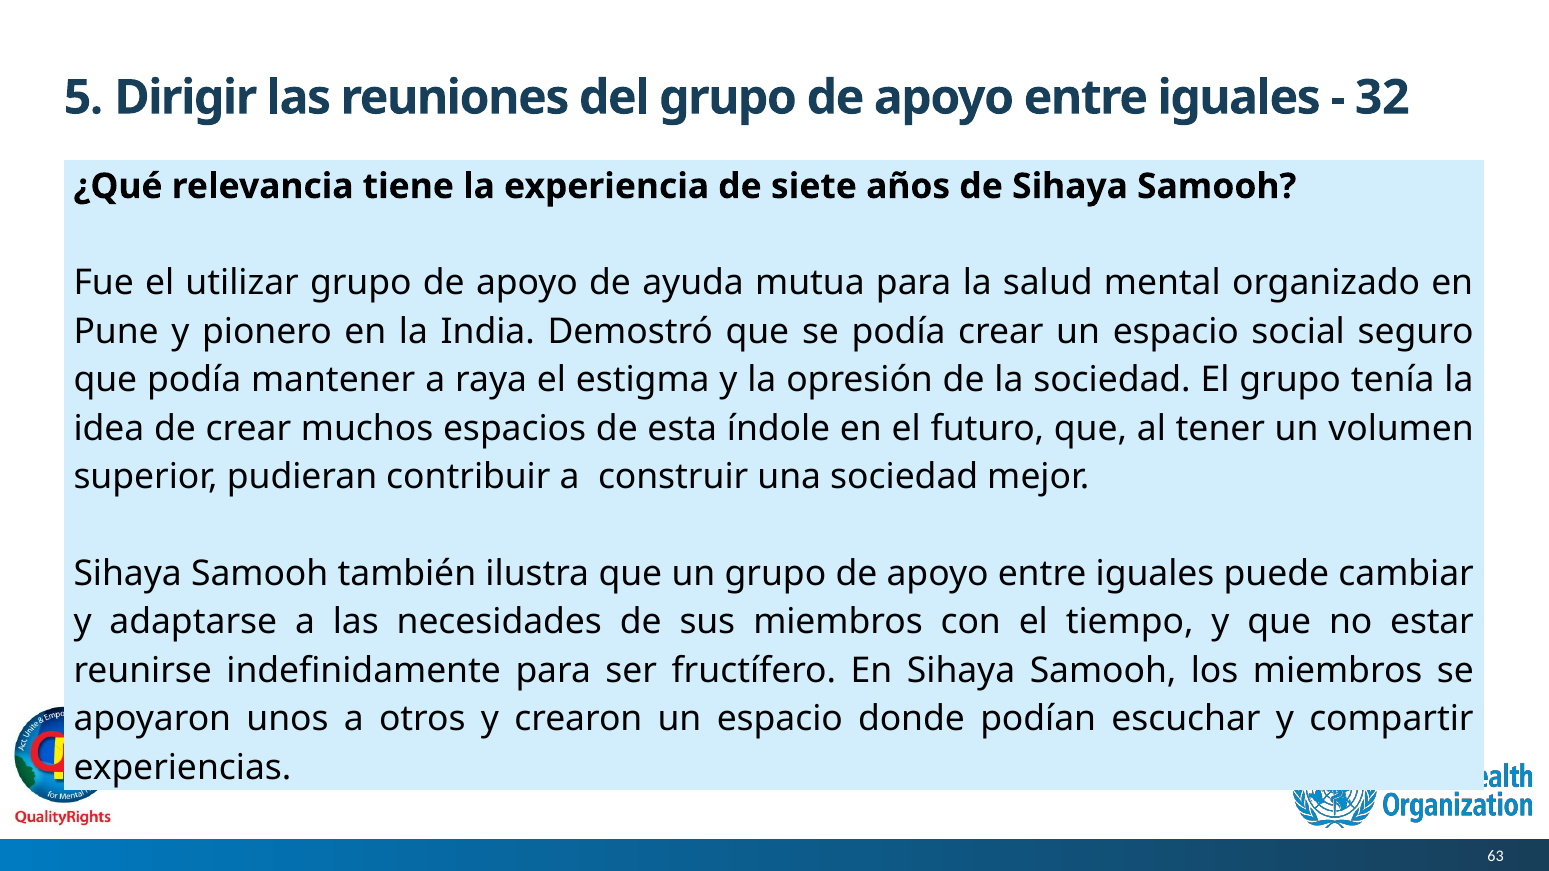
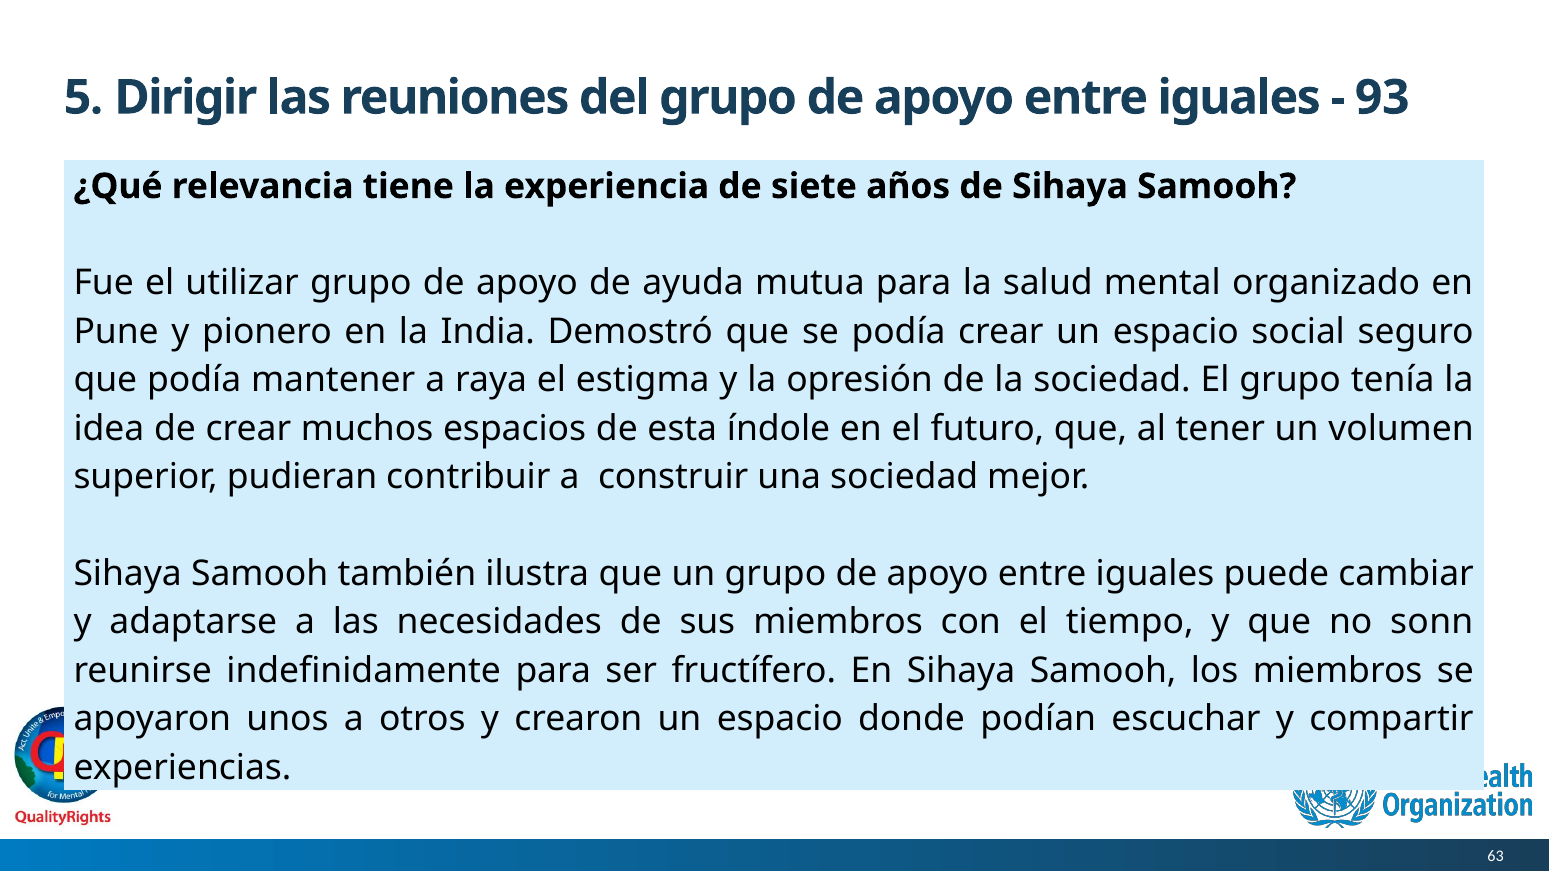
32: 32 -> 93
estar: estar -> sonn
